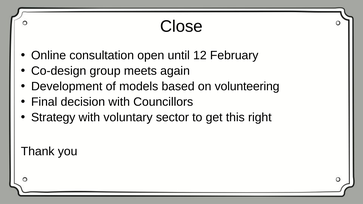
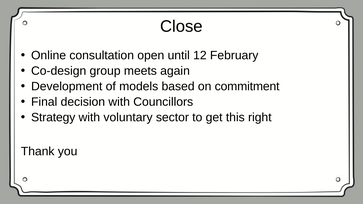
volunteering: volunteering -> commitment
